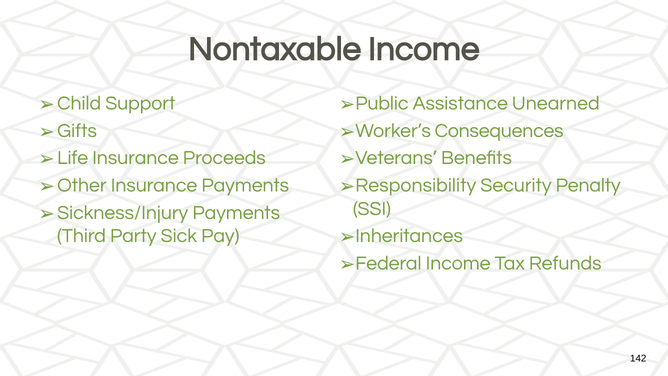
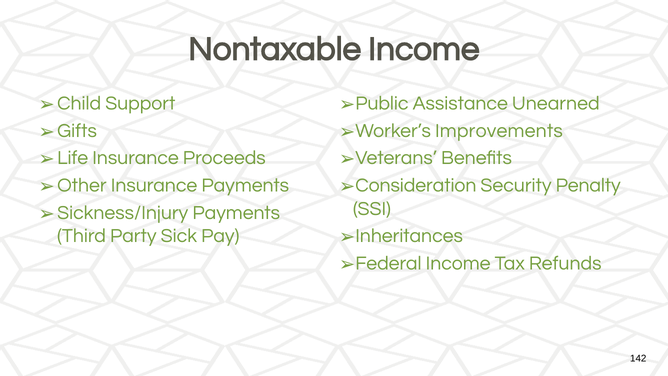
Consequences: Consequences -> Improvements
Responsibility: Responsibility -> Consideration
